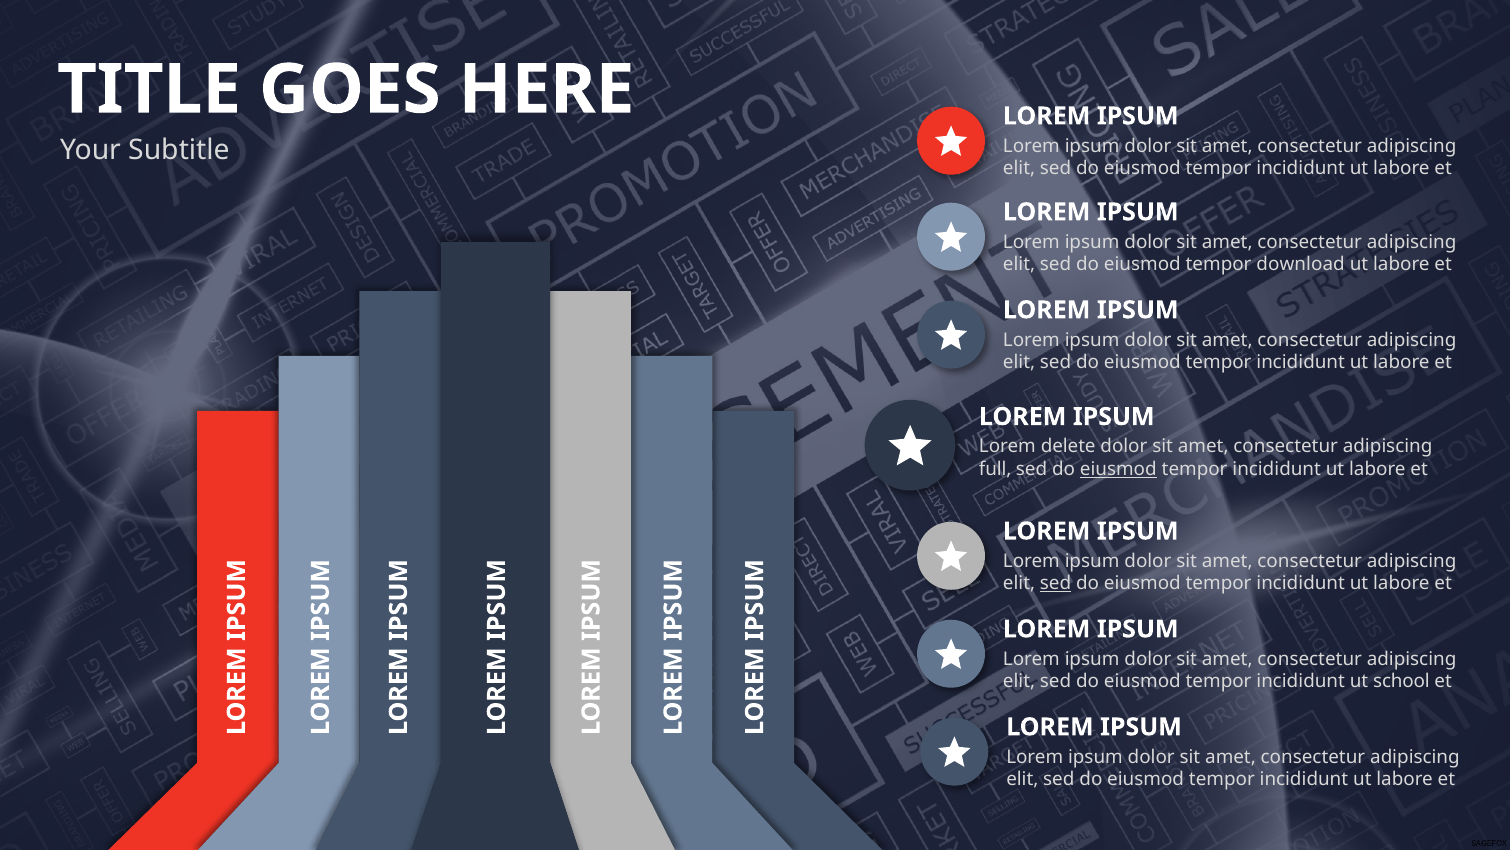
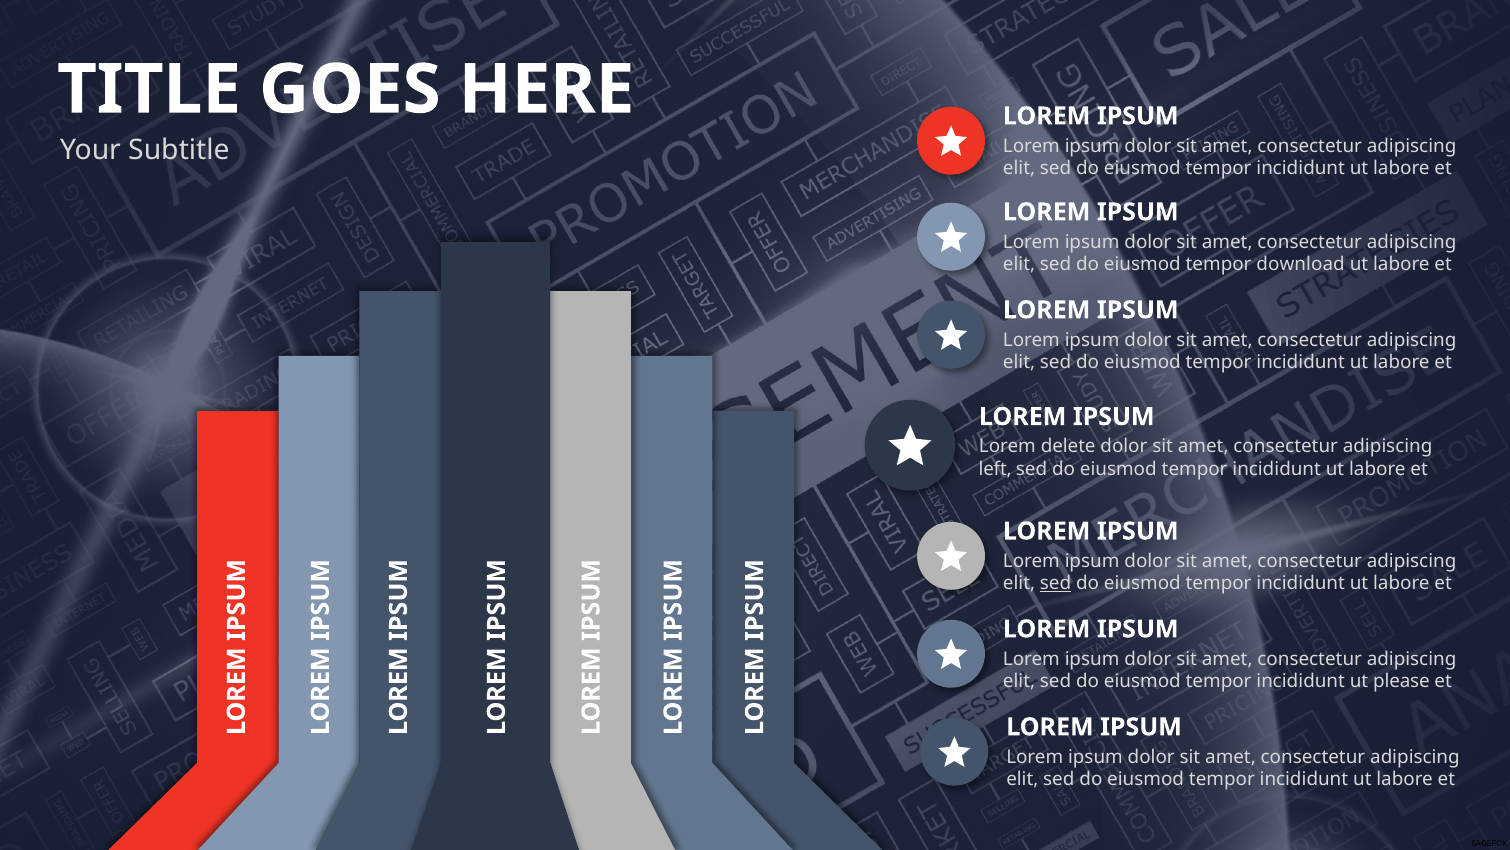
full: full -> left
eiusmod at (1118, 469) underline: present -> none
school: school -> please
